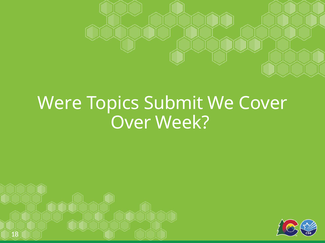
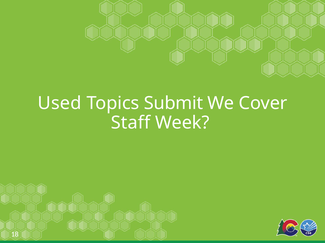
Were: Were -> Used
Over: Over -> Staff
